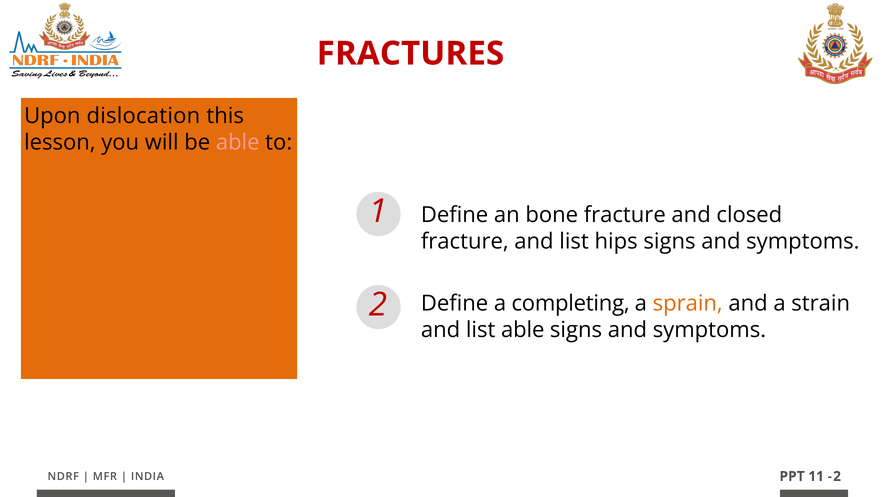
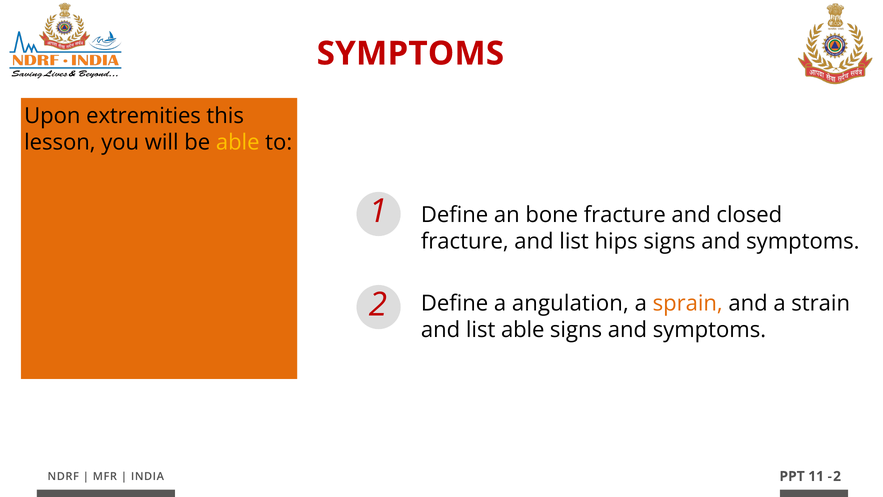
FRACTURES at (410, 54): FRACTURES -> SYMPTOMS
dislocation: dislocation -> extremities
able at (238, 142) colour: pink -> yellow
completing: completing -> angulation
